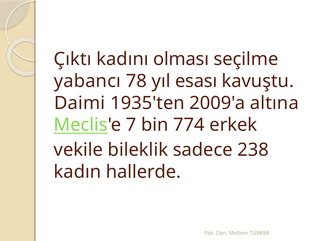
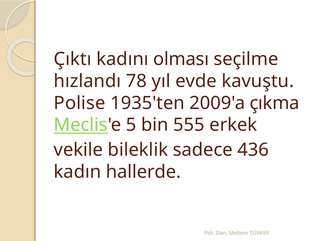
yabancı: yabancı -> hızlandı
esası: esası -> evde
Daimi: Daimi -> Polise
altına: altına -> çıkma
7: 7 -> 5
774: 774 -> 555
238: 238 -> 436
